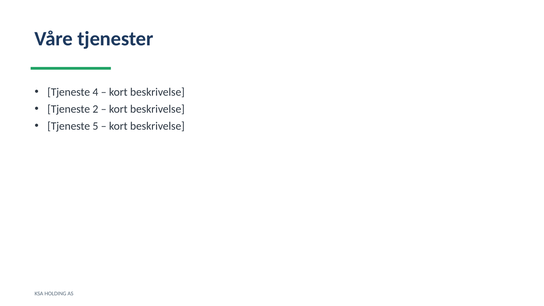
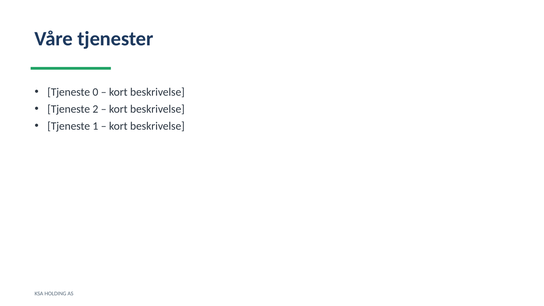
4: 4 -> 0
5: 5 -> 1
